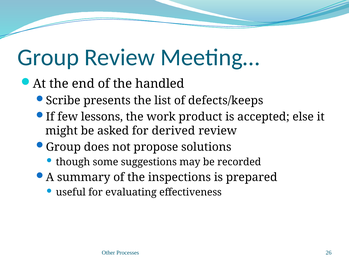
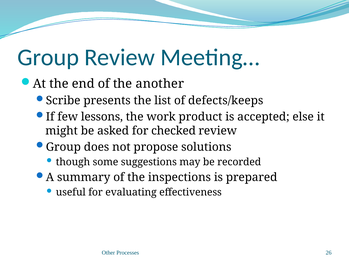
handled: handled -> another
derived: derived -> checked
